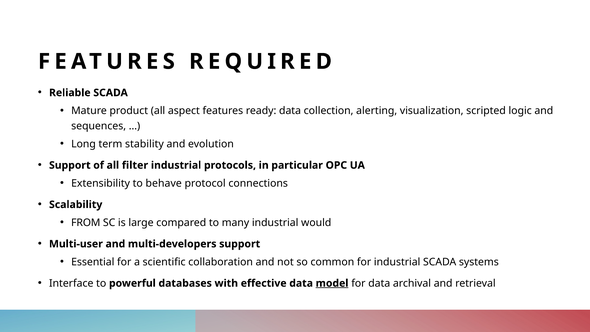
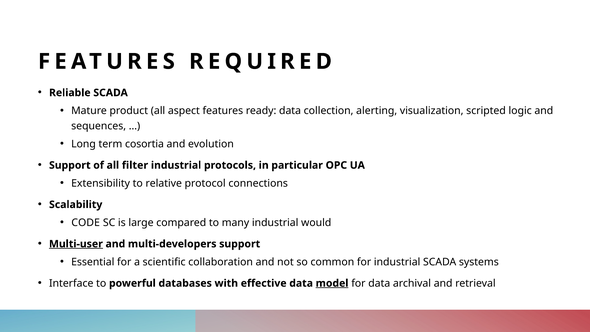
stability: stability -> cosortia
behave: behave -> relative
FROM: FROM -> CODE
Multi-user underline: none -> present
